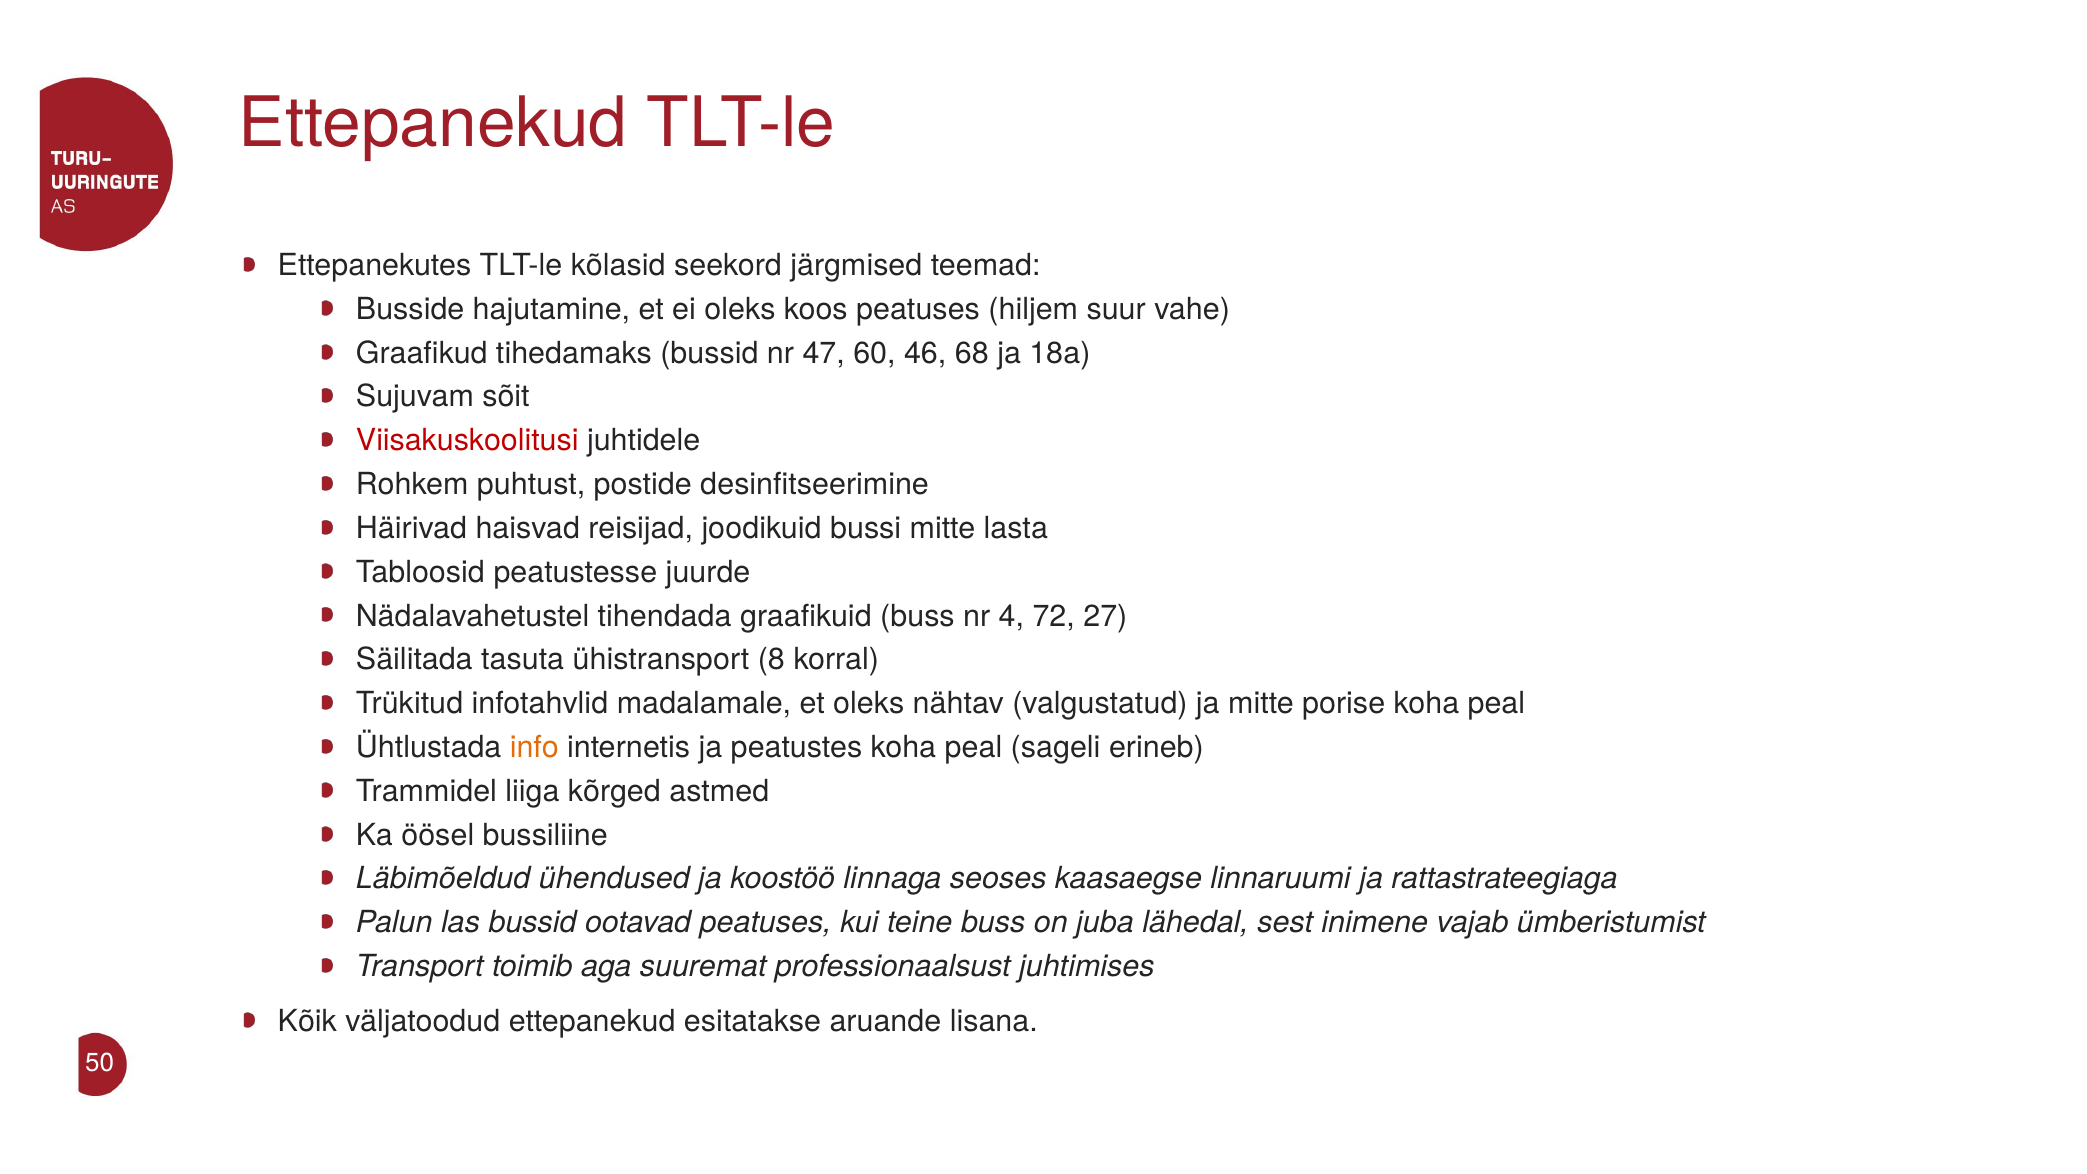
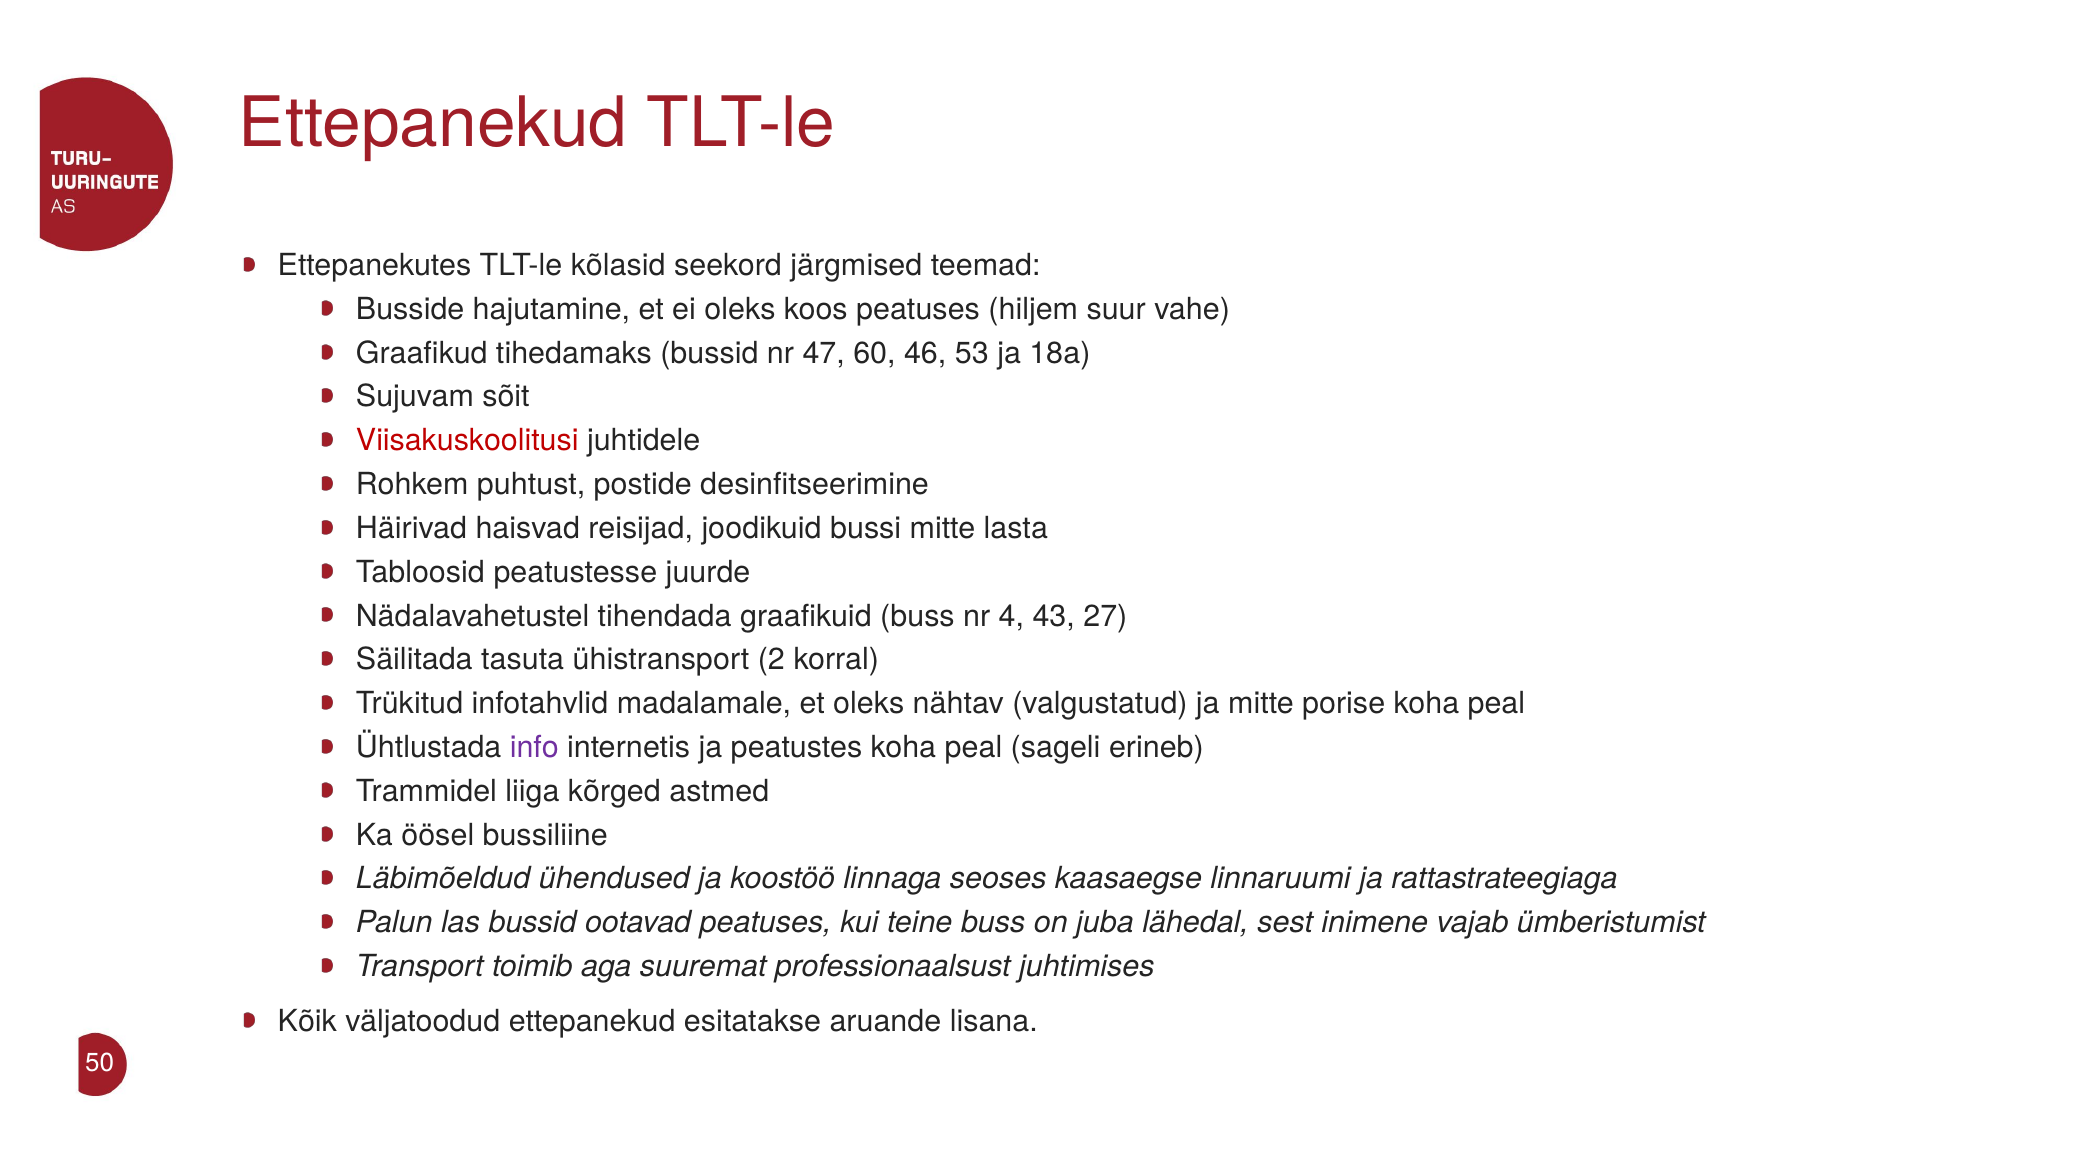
68: 68 -> 53
72: 72 -> 43
8: 8 -> 2
info colour: orange -> purple
